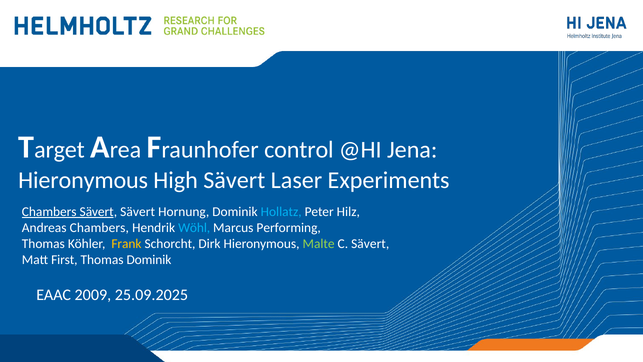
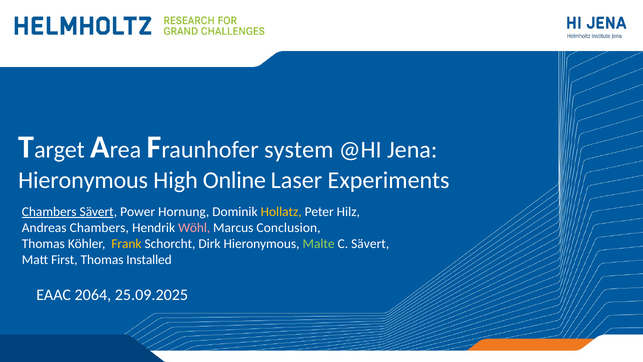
control: control -> system
High Sävert: Sävert -> Online
Sävert Sävert: Sävert -> Power
Hollatz colour: light blue -> yellow
Wöhl colour: light blue -> pink
Performing: Performing -> Conclusion
Thomas Dominik: Dominik -> Installed
2009: 2009 -> 2064
